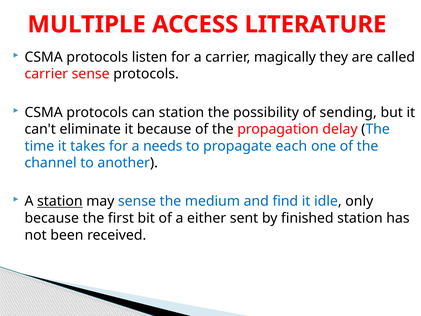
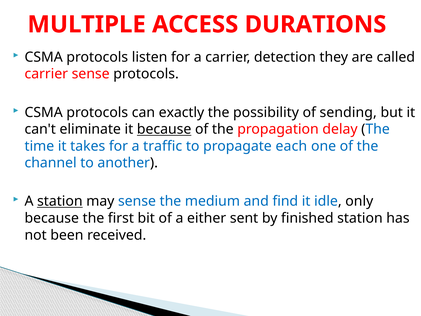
LITERATURE: LITERATURE -> DURATIONS
magically: magically -> detection
can station: station -> exactly
because at (164, 129) underline: none -> present
needs: needs -> traffic
